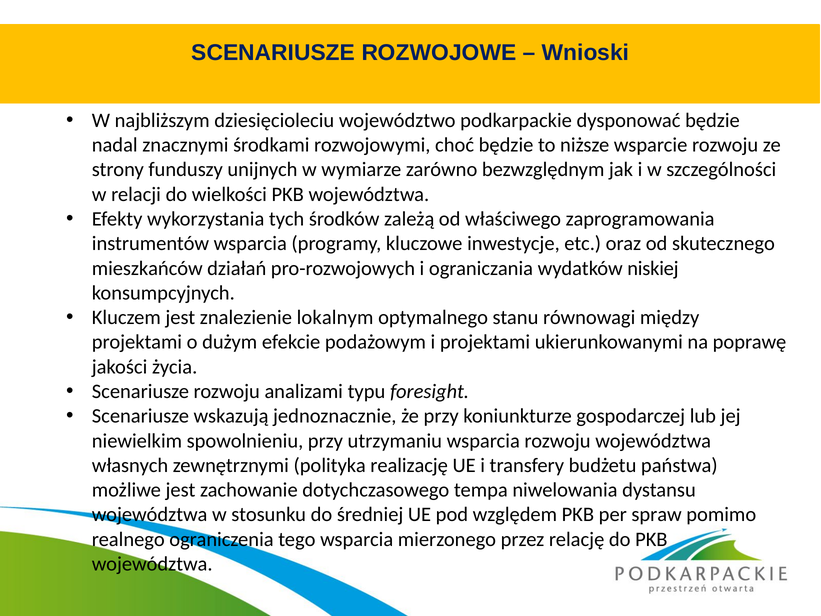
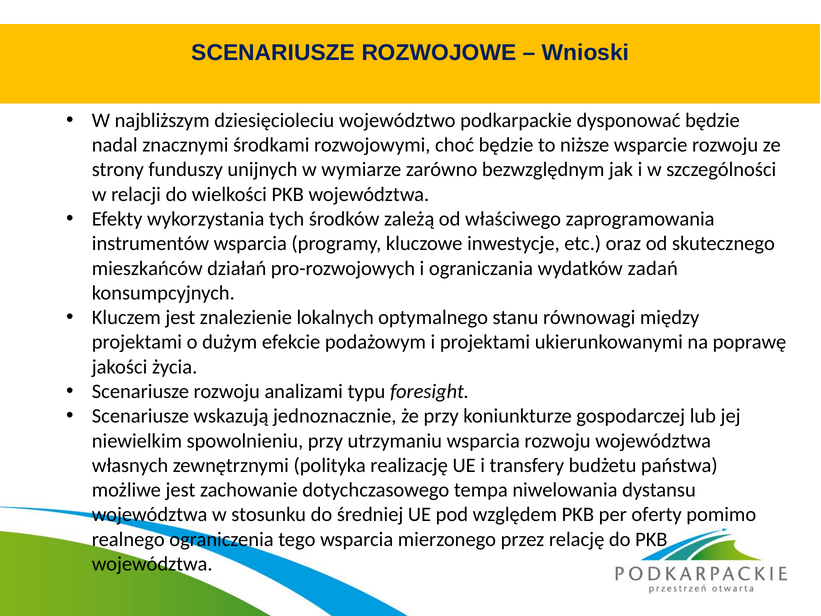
niskiej: niskiej -> zadań
lokalnym: lokalnym -> lokalnych
spraw: spraw -> oferty
